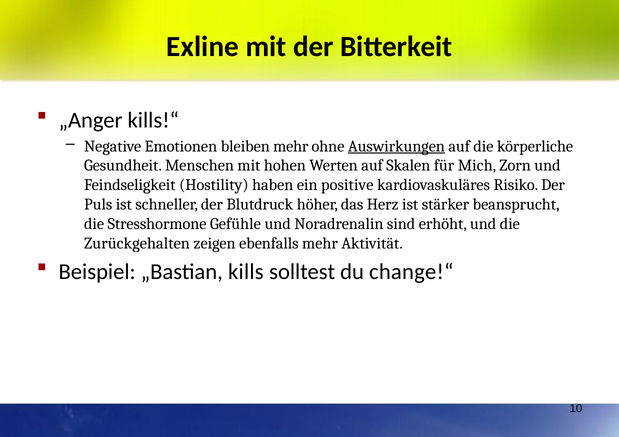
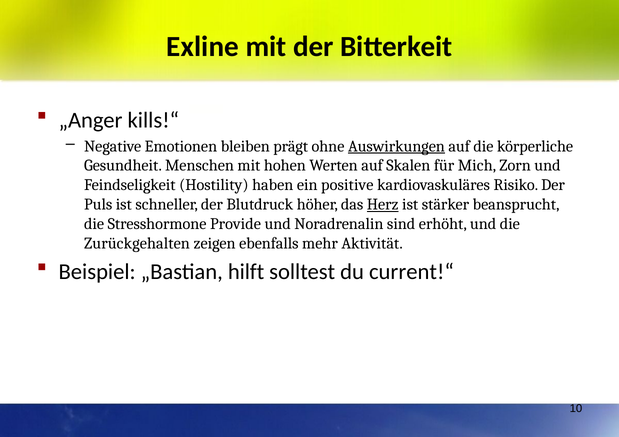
bleiben mehr: mehr -> prägt
Herz underline: none -> present
Gefühle: Gefühle -> Provide
kills: kills -> hilft
change!“: change!“ -> current!“
